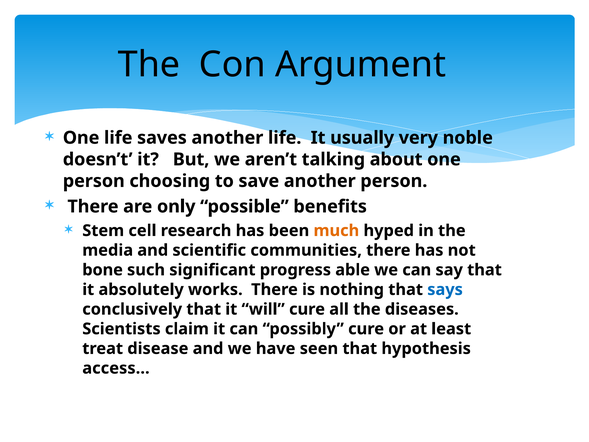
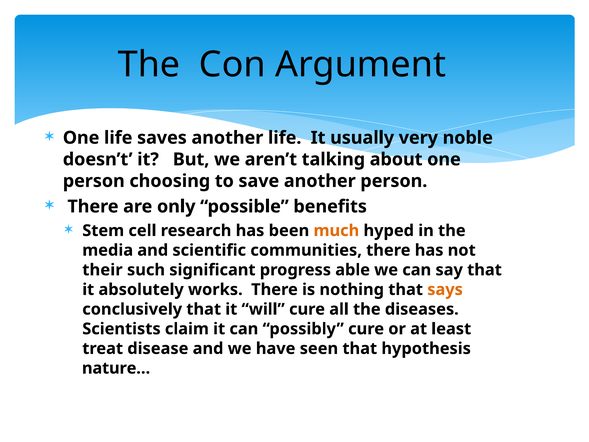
bone: bone -> their
says colour: blue -> orange
access…: access… -> nature…
